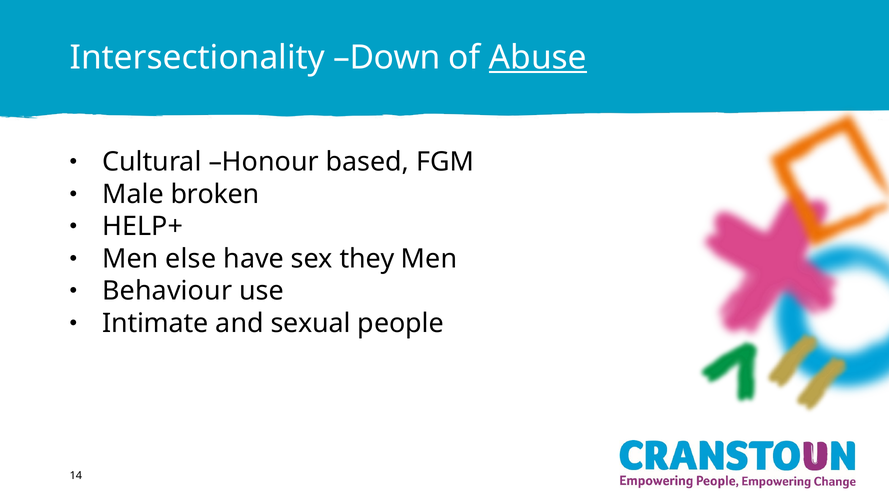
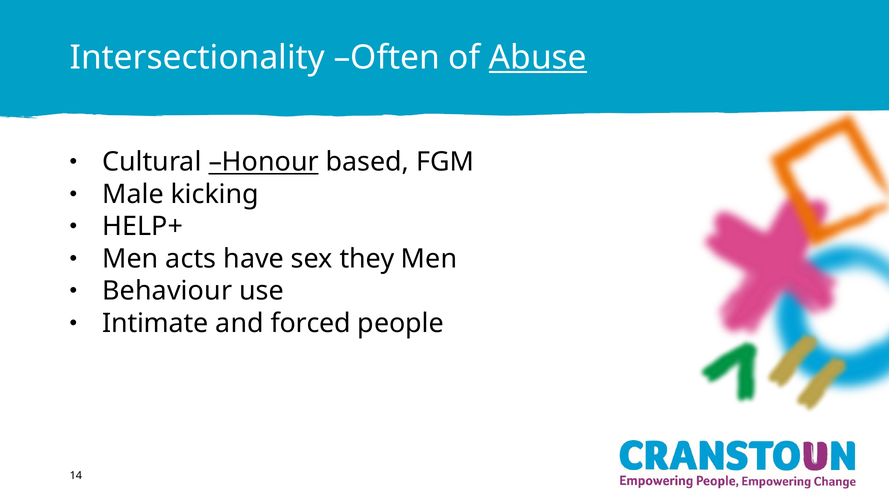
Down: Down -> Often
Honour underline: none -> present
broken: broken -> kicking
else: else -> acts
sexual: sexual -> forced
